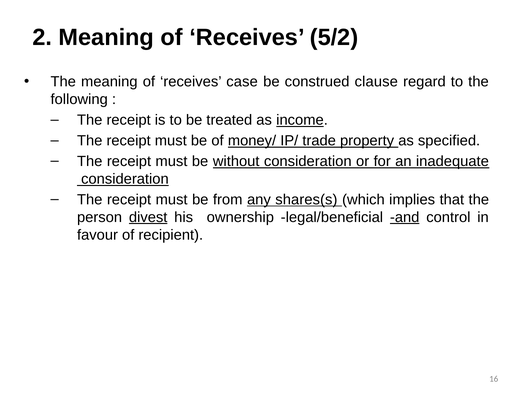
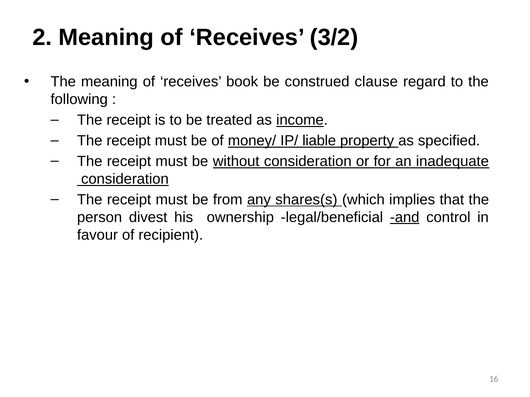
5/2: 5/2 -> 3/2
case: case -> book
trade: trade -> liable
divest underline: present -> none
